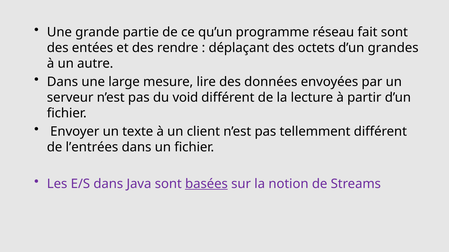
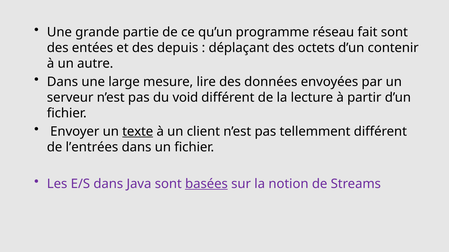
rendre: rendre -> depuis
grandes: grandes -> contenir
texte underline: none -> present
